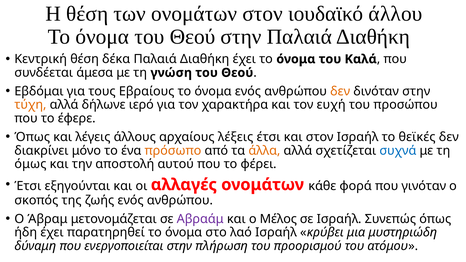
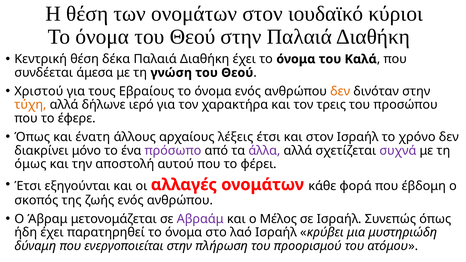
άλλου: άλλου -> κύριοι
Εβδόμαι: Εβδόμαι -> Χριστού
ευχή: ευχή -> τρεις
λέγεις: λέγεις -> ένατη
θεϊκές: θεϊκές -> χρόνο
πρόσωπο colour: orange -> purple
άλλα colour: orange -> purple
συχνά colour: blue -> purple
γινόταν: γινόταν -> έβδομη
